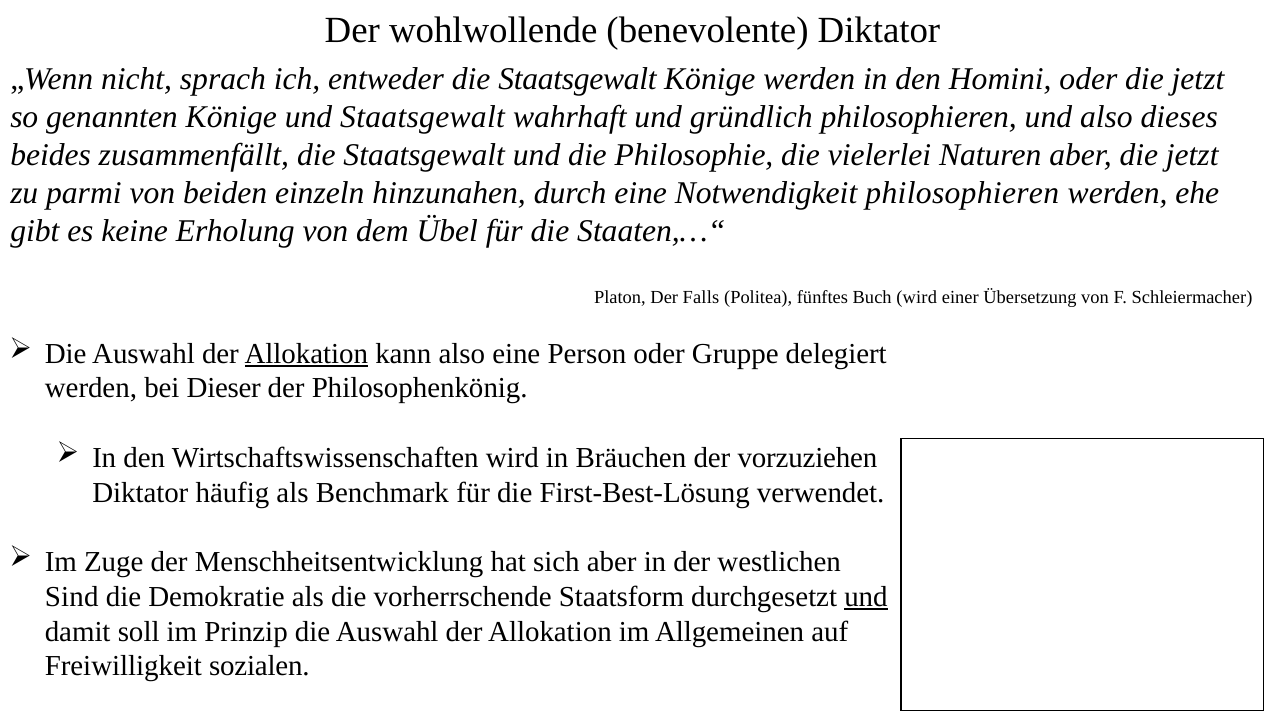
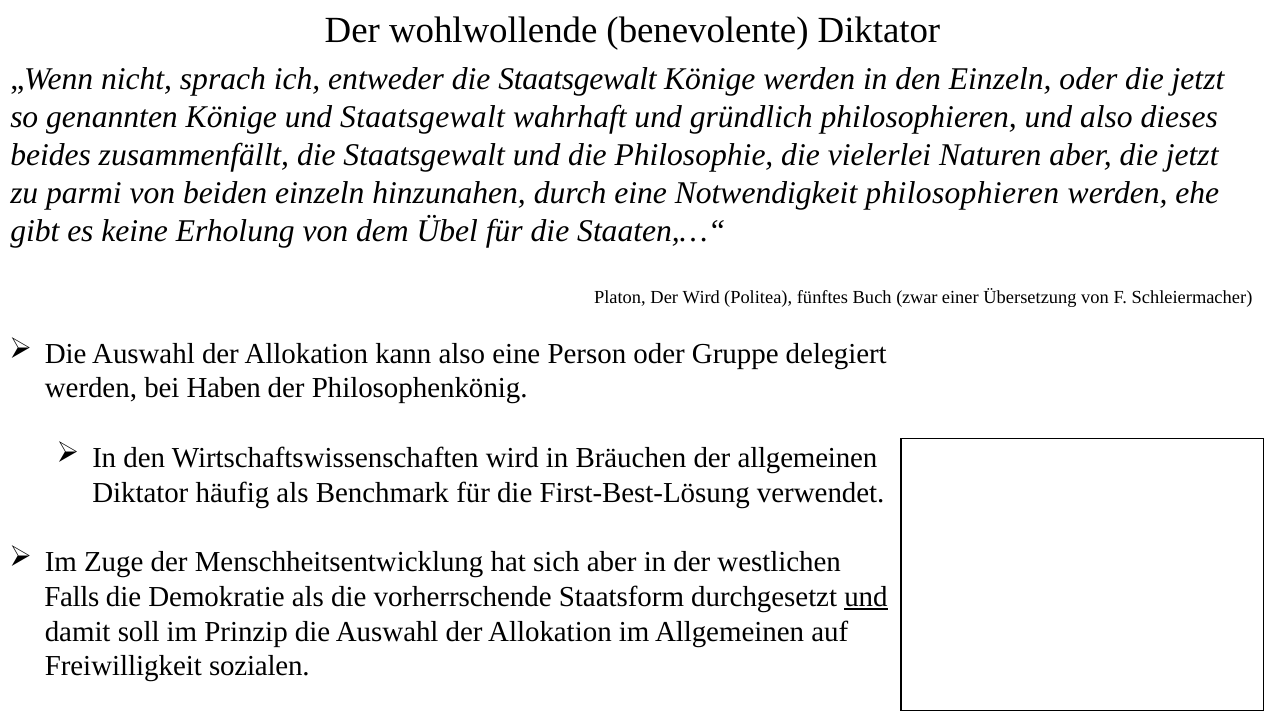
den Homini: Homini -> Einzeln
Der Falls: Falls -> Wird
Buch wird: wird -> zwar
Allokation at (306, 354) underline: present -> none
Dieser: Dieser -> Haben
der vorzuziehen: vorzuziehen -> allgemeinen
Sind: Sind -> Falls
